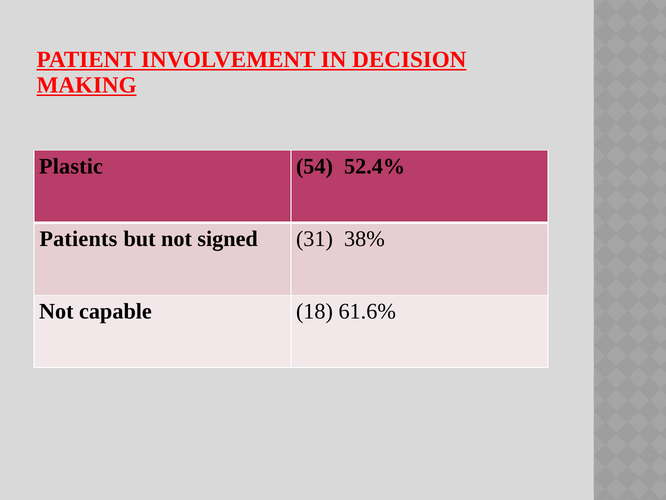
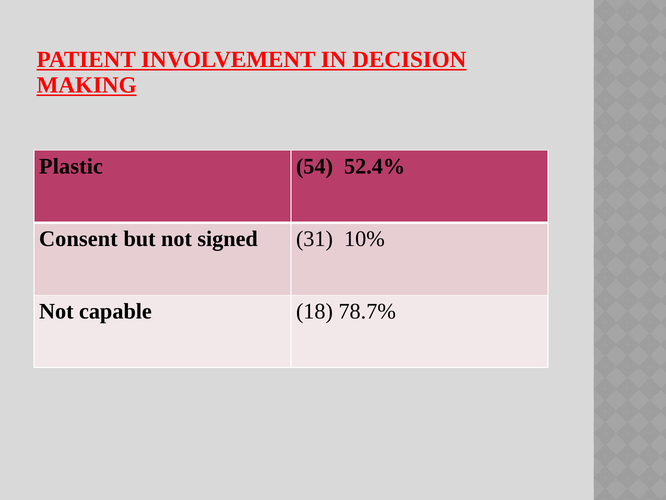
Patients: Patients -> Consent
38%: 38% -> 10%
61.6%: 61.6% -> 78.7%
